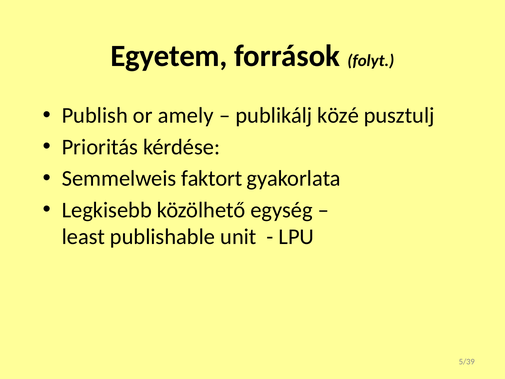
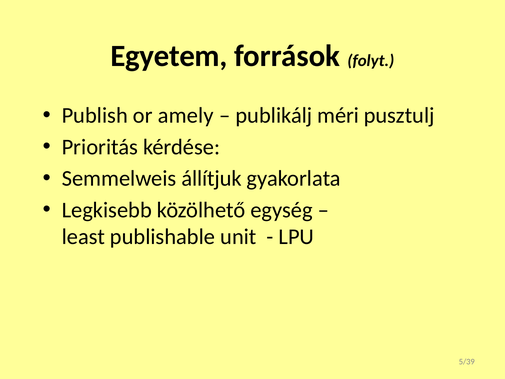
közé: közé -> méri
faktort: faktort -> állítjuk
